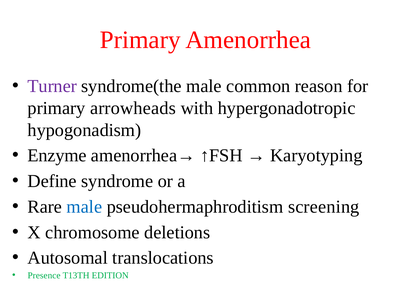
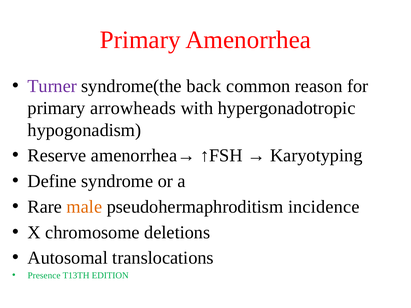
syndrome(the male: male -> back
Enzyme: Enzyme -> Reserve
male at (84, 207) colour: blue -> orange
screening: screening -> incidence
